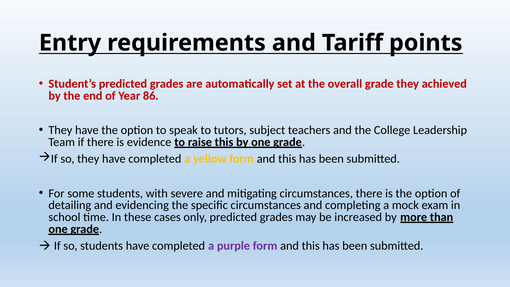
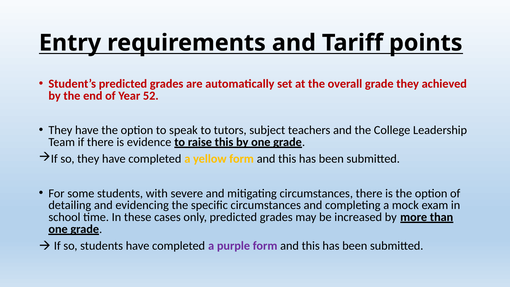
86: 86 -> 52
